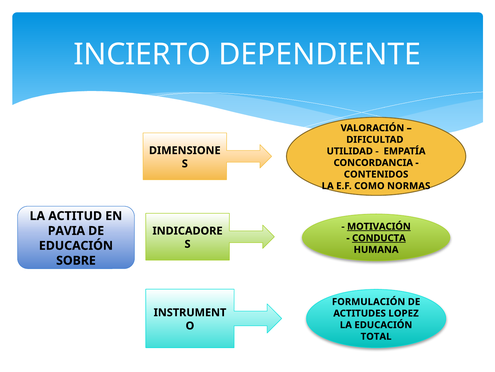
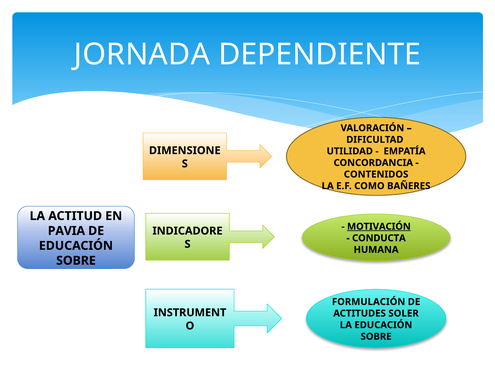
INCIERTO: INCIERTO -> JORNADA
NORMAS: NORMAS -> BAÑERES
CONDUCTA underline: present -> none
LOPEZ: LOPEZ -> SOLER
TOTAL at (376, 336): TOTAL -> SOBRE
